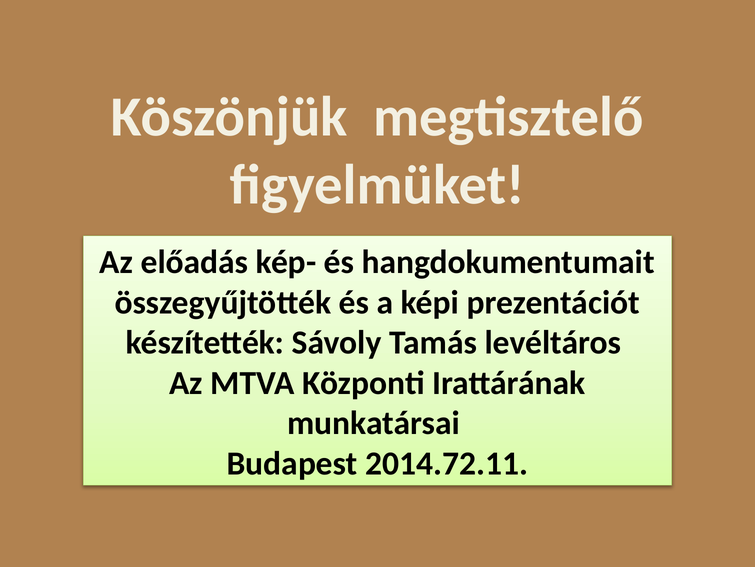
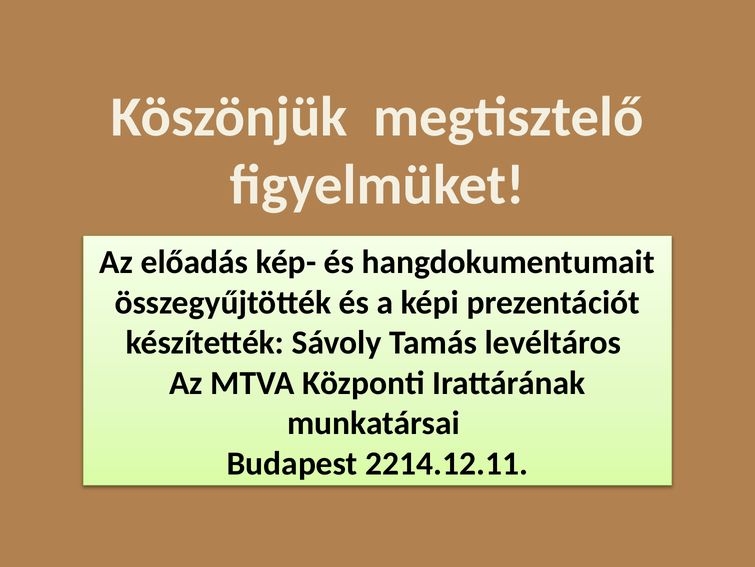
2014.72.11: 2014.72.11 -> 2214.12.11
